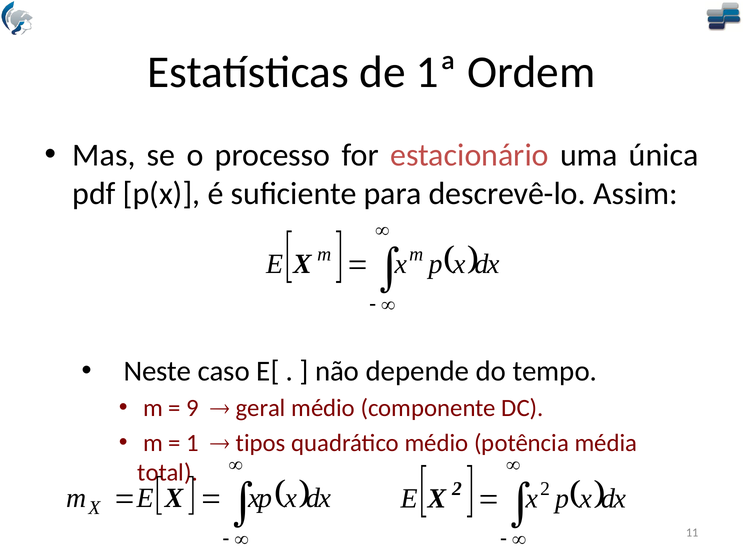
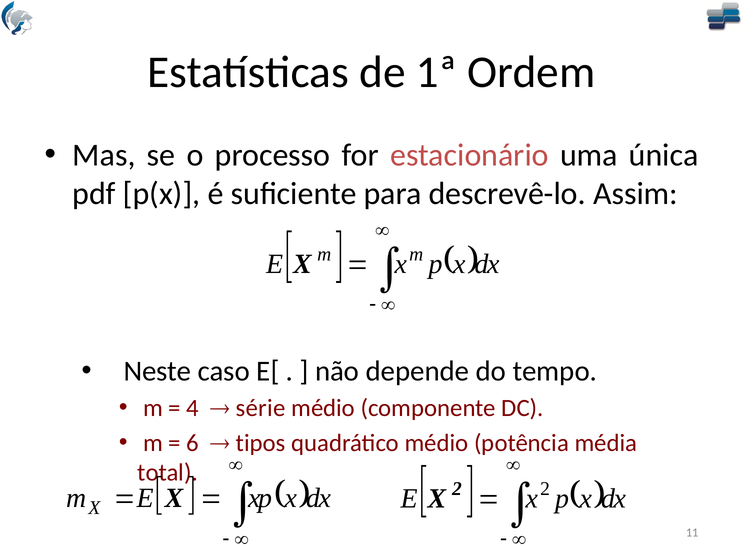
9: 9 -> 4
geral: geral -> série
1: 1 -> 6
